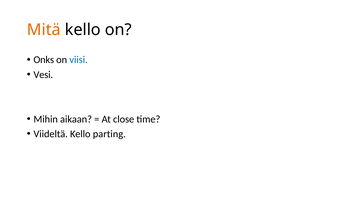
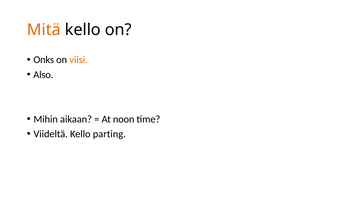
viisi colour: blue -> orange
Vesi: Vesi -> Also
close: close -> noon
